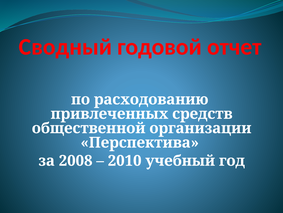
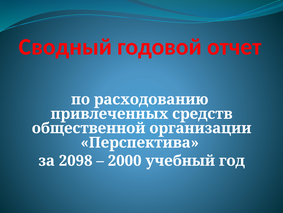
2008: 2008 -> 2098
2010: 2010 -> 2000
